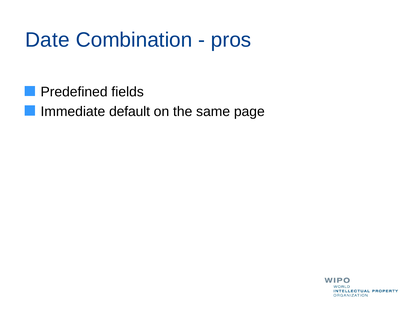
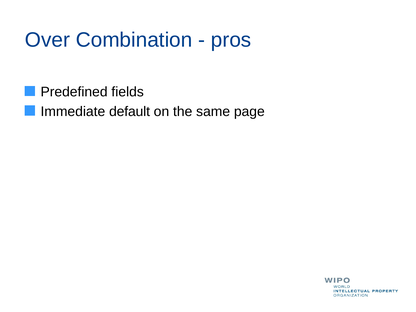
Date: Date -> Over
